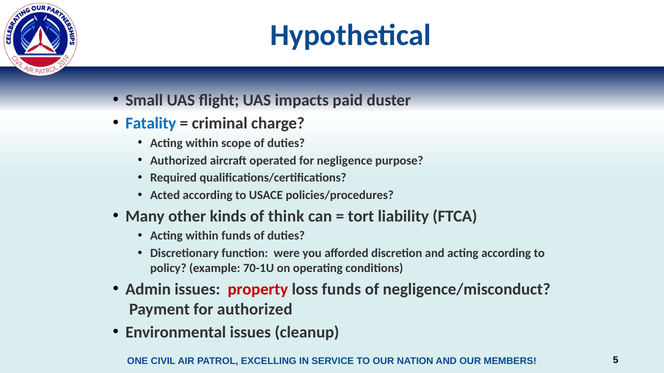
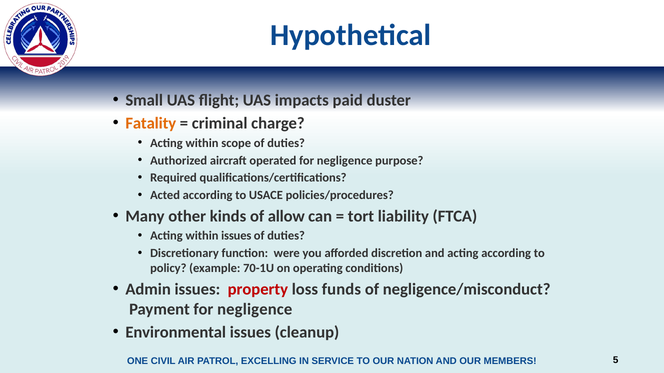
Fatality colour: blue -> orange
think: think -> allow
within funds: funds -> issues
Payment for authorized: authorized -> negligence
